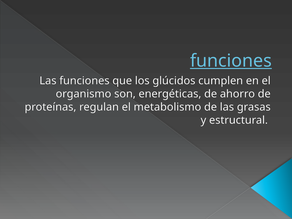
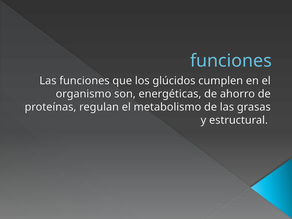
funciones at (231, 61) underline: present -> none
